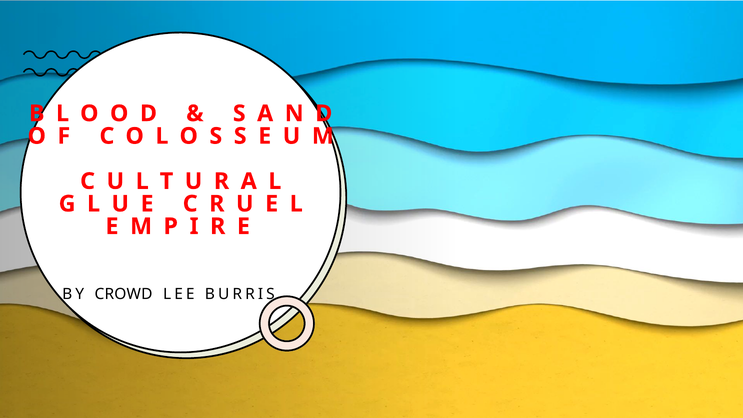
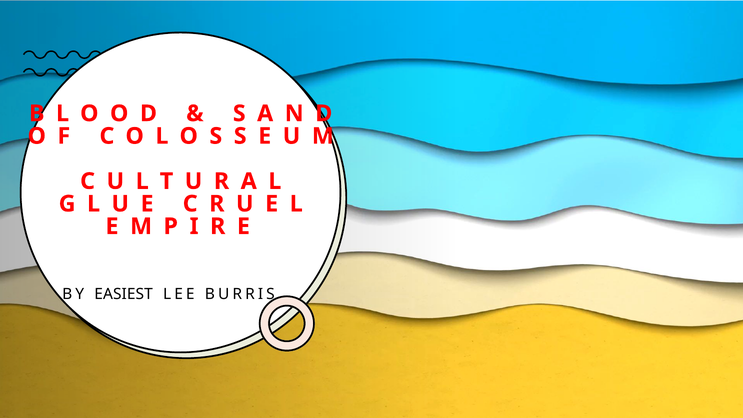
CROWD: CROWD -> EASIEST
